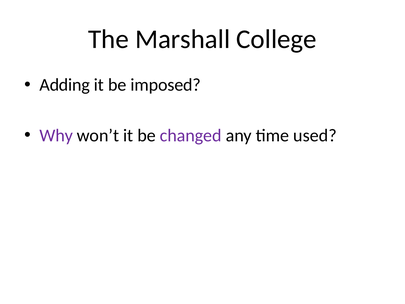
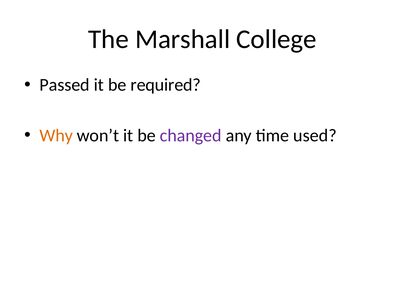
Adding: Adding -> Passed
imposed: imposed -> required
Why colour: purple -> orange
